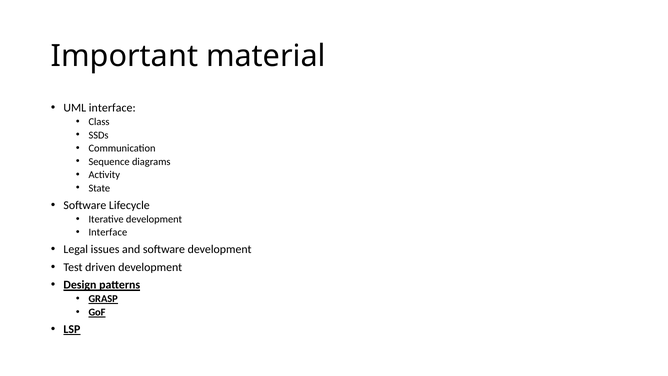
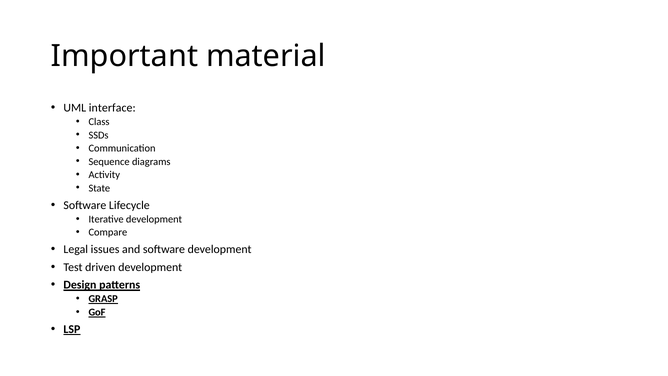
Interface at (108, 232): Interface -> Compare
